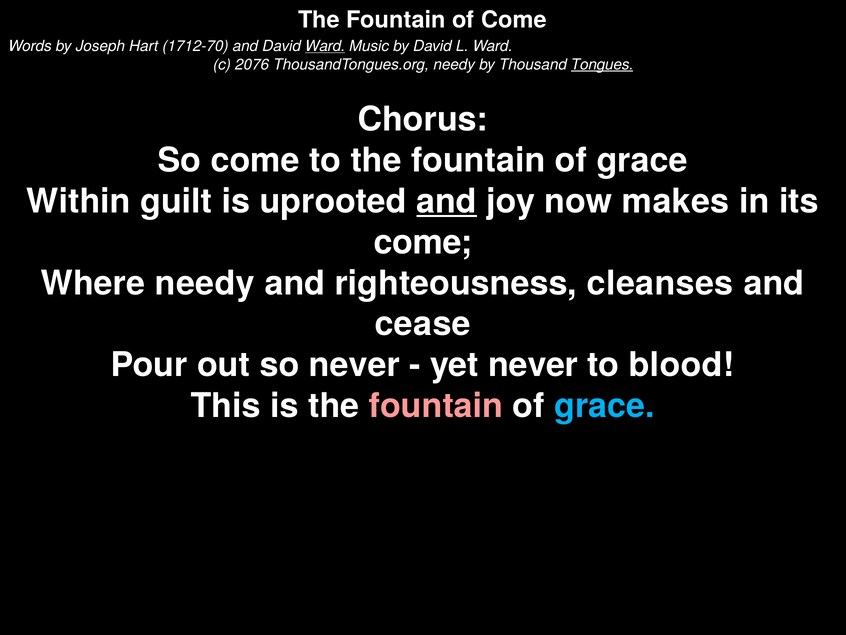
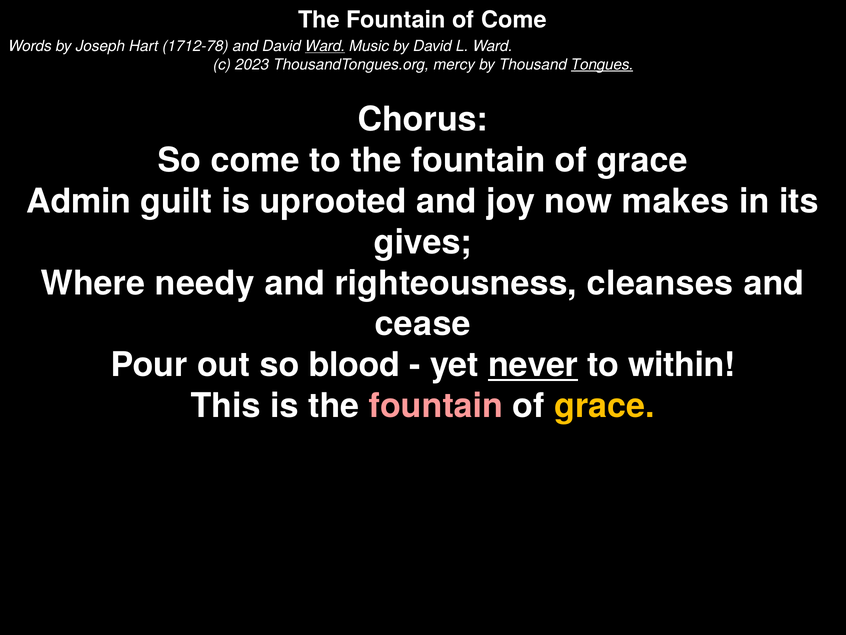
1712-70: 1712-70 -> 1712-78
2076: 2076 -> 2023
ThousandTongues.org needy: needy -> mercy
Within: Within -> Admin
and at (447, 201) underline: present -> none
come at (423, 242): come -> gives
so never: never -> blood
never at (533, 365) underline: none -> present
blood: blood -> within
grace at (604, 406) colour: light blue -> yellow
